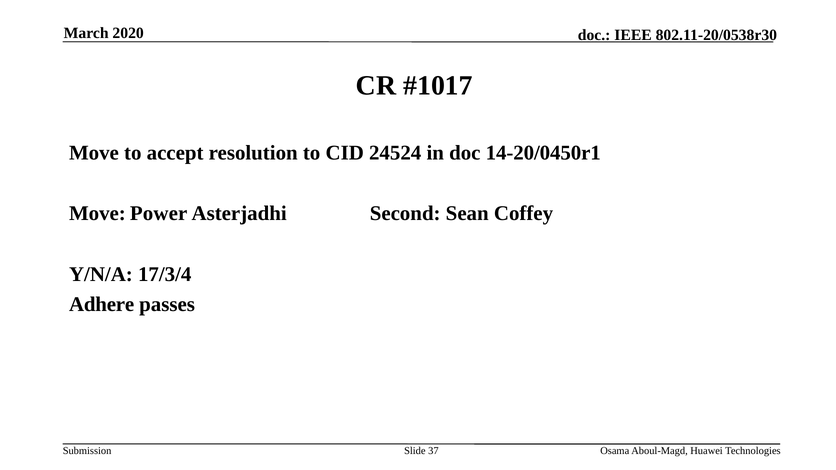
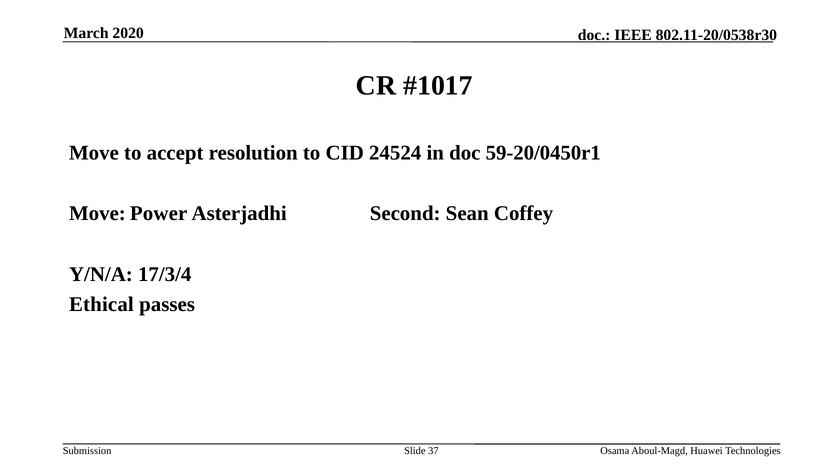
14-20/0450r1: 14-20/0450r1 -> 59-20/0450r1
Adhere: Adhere -> Ethical
